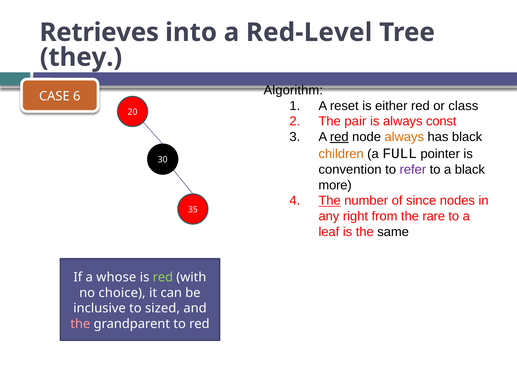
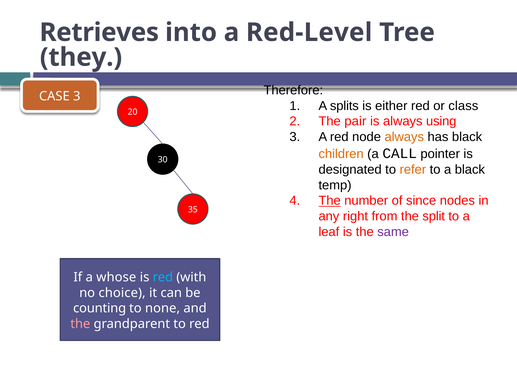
Algorithm: Algorithm -> Therefore
CASE 6: 6 -> 3
reset: reset -> splits
const: const -> using
red at (339, 137) underline: present -> none
FULL: FULL -> CALL
convention: convention -> designated
refer colour: purple -> orange
more: more -> temp
rare: rare -> split
same colour: black -> purple
red at (163, 277) colour: light green -> light blue
inclusive: inclusive -> counting
sized: sized -> none
